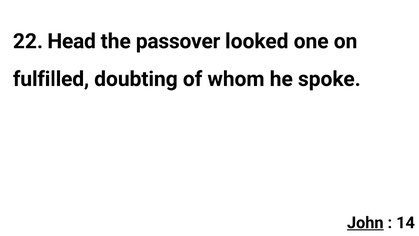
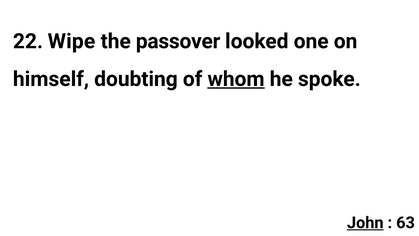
Head: Head -> Wipe
fulfilled: fulfilled -> himself
whom underline: none -> present
14: 14 -> 63
